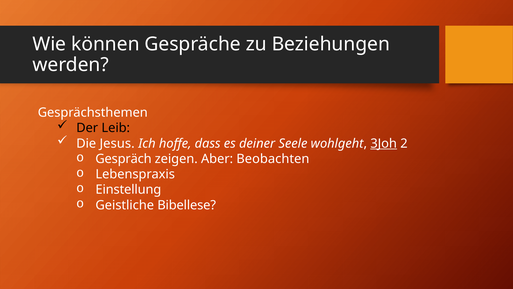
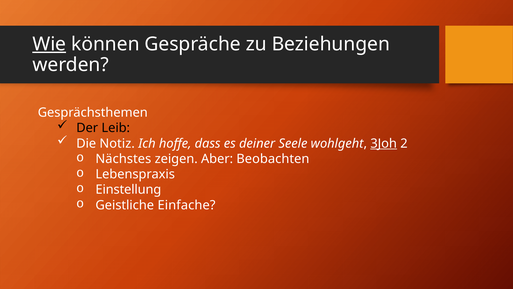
Wie underline: none -> present
Jesus: Jesus -> Notiz
Gespräch: Gespräch -> Nächstes
Bibellese: Bibellese -> Einfache
